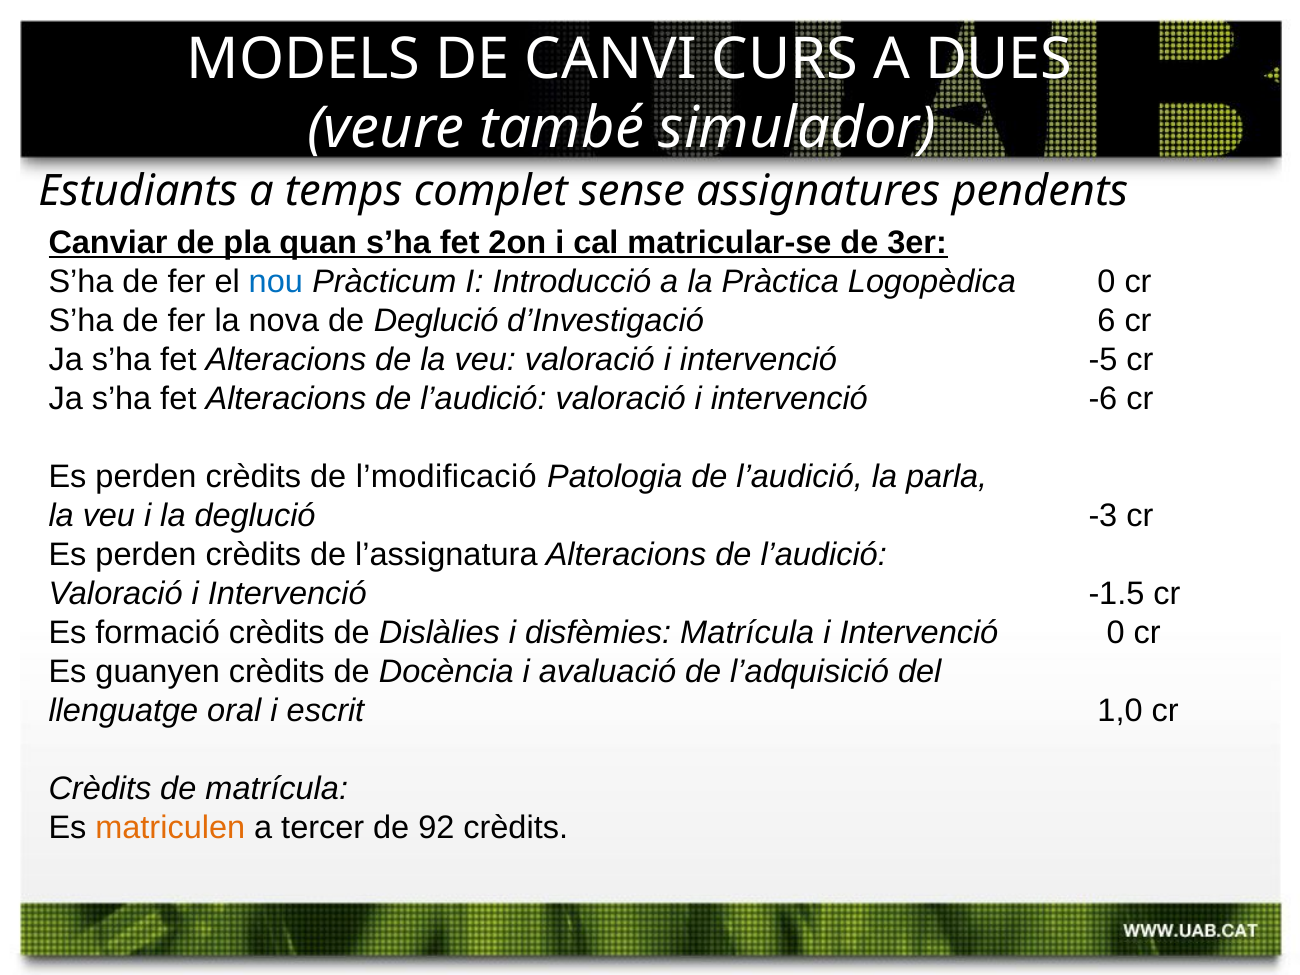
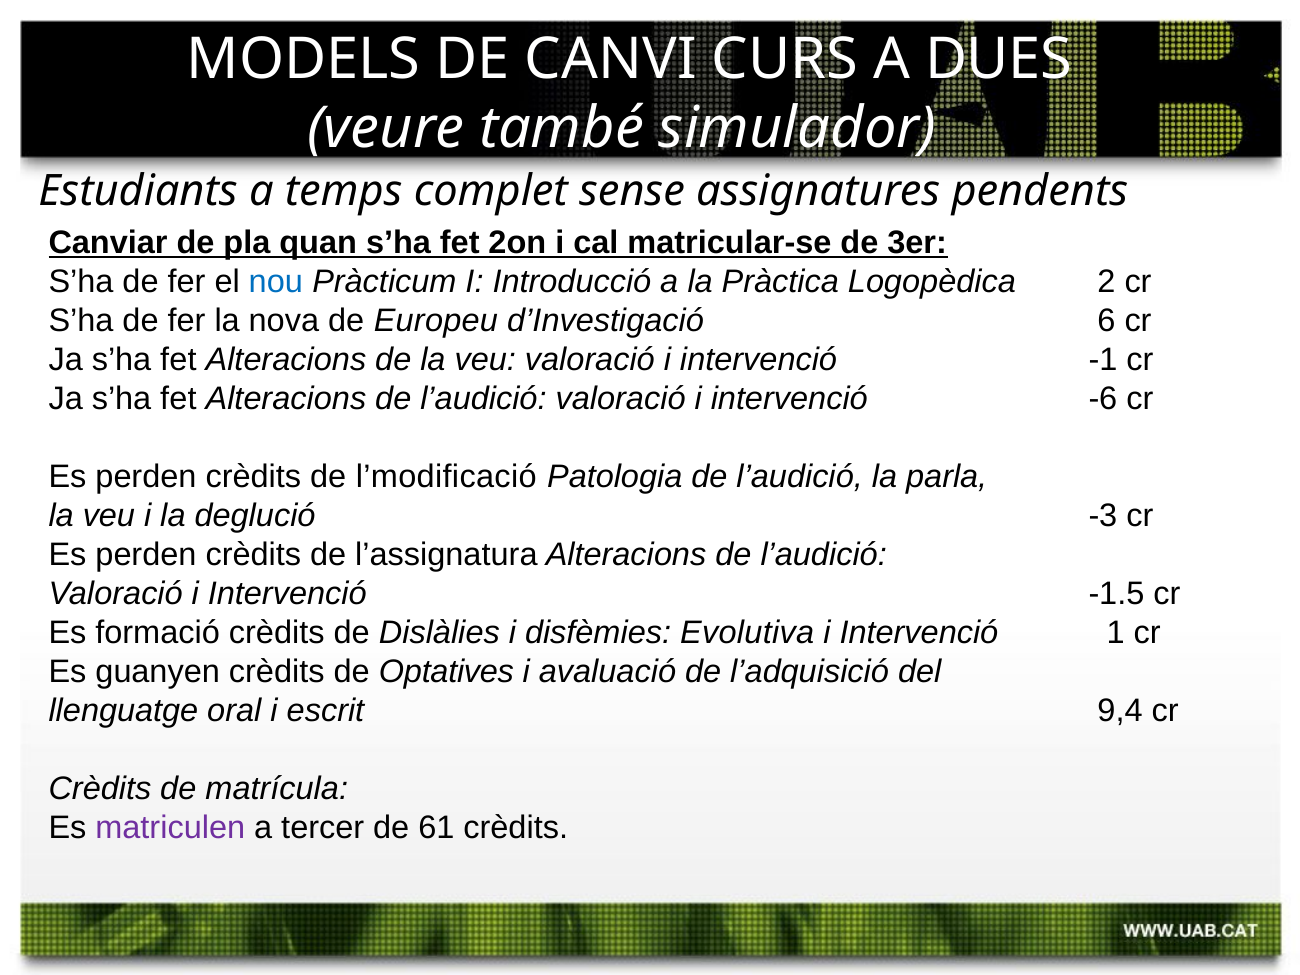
Logopèdica 0: 0 -> 2
de Deglució: Deglució -> Europeu
-5: -5 -> -1
disfèmies Matrícula: Matrícula -> Evolutiva
Intervenció 0: 0 -> 1
Docència: Docència -> Optatives
1,0: 1,0 -> 9,4
matriculen colour: orange -> purple
92: 92 -> 61
